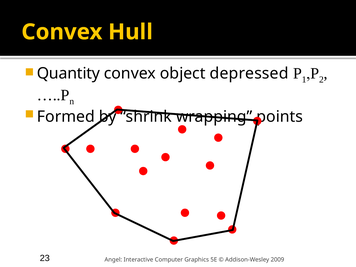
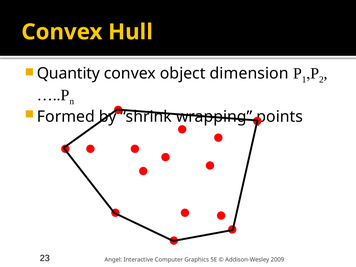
depressed: depressed -> dimension
